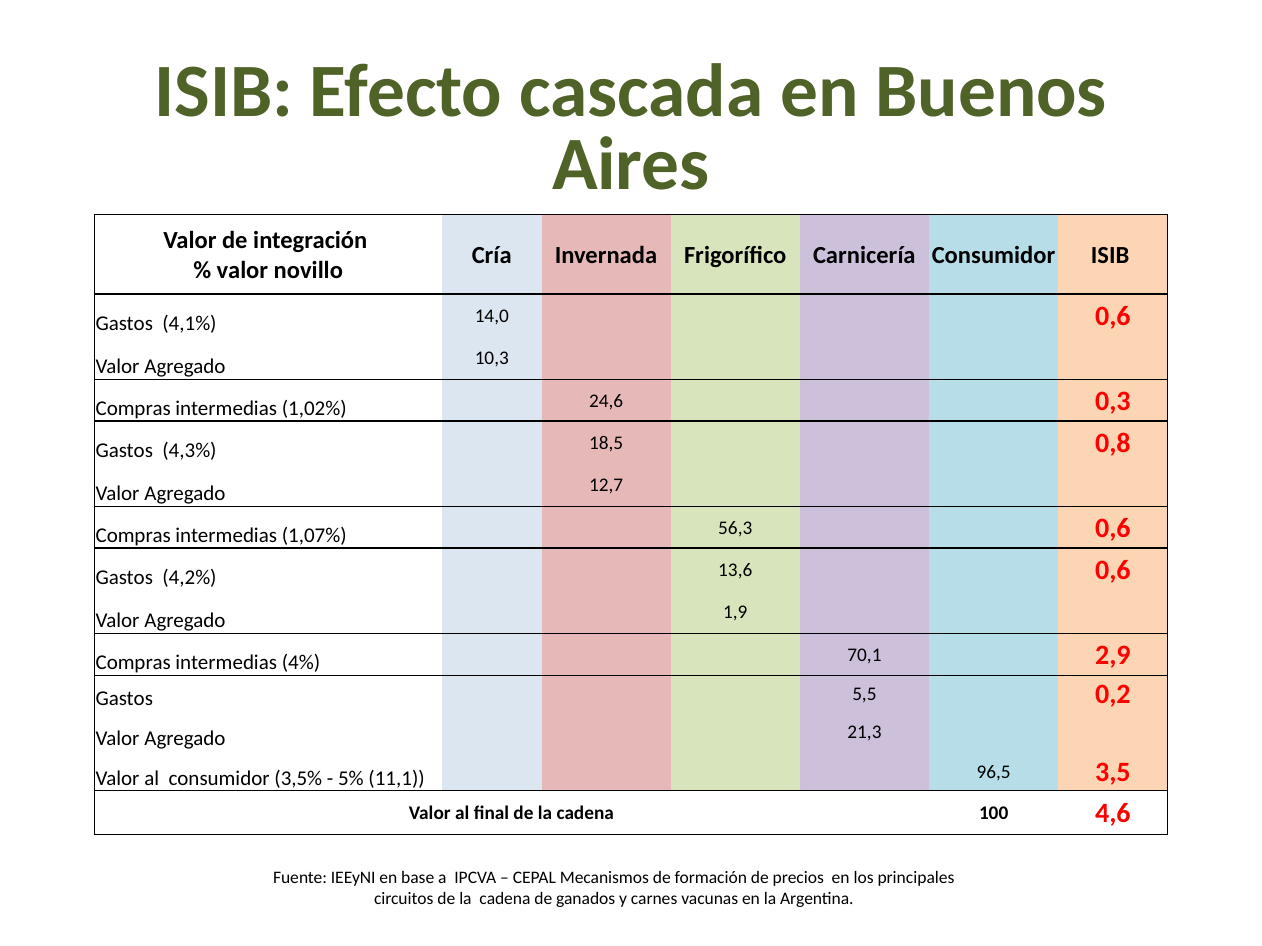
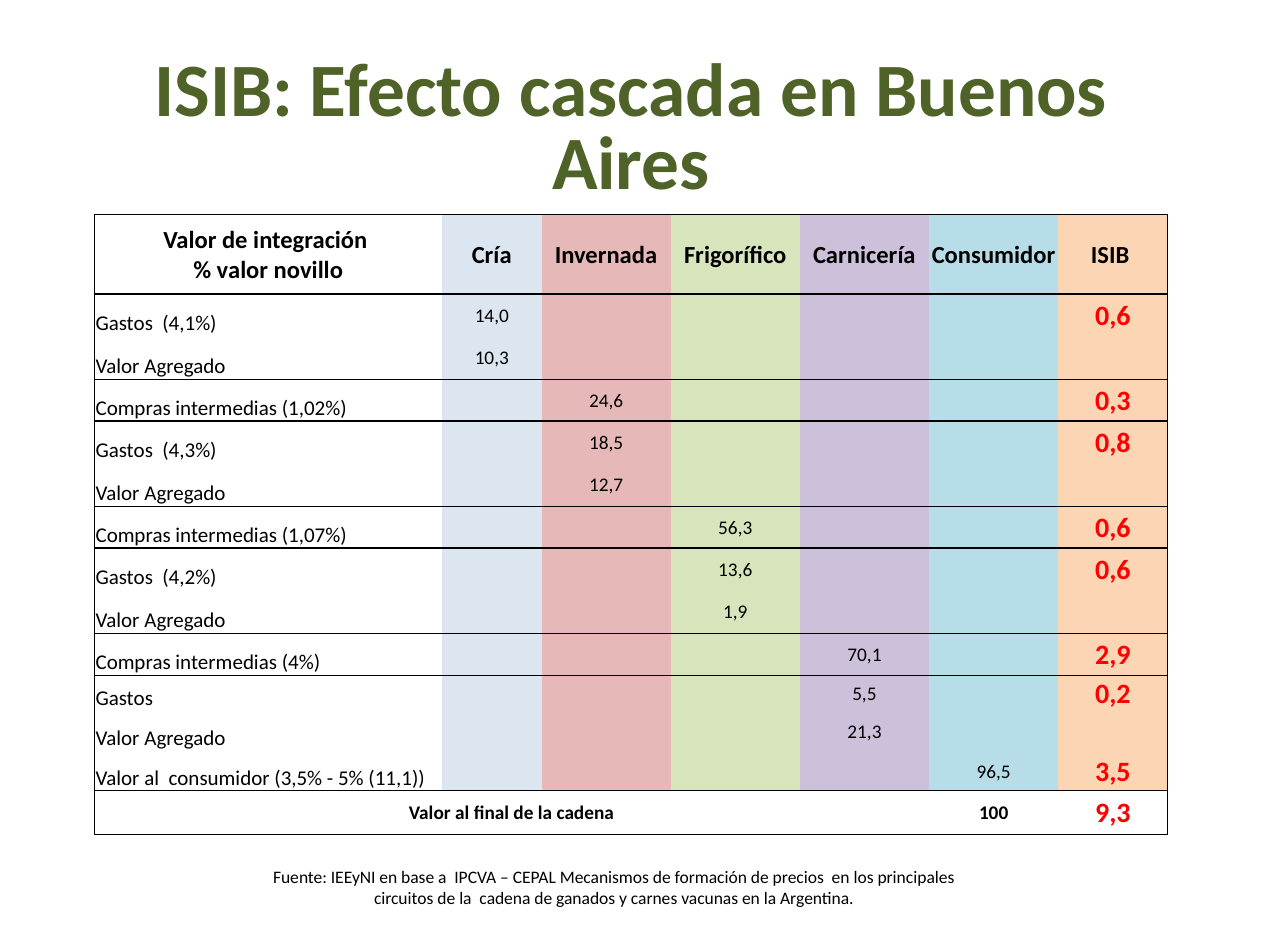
4,6: 4,6 -> 9,3
